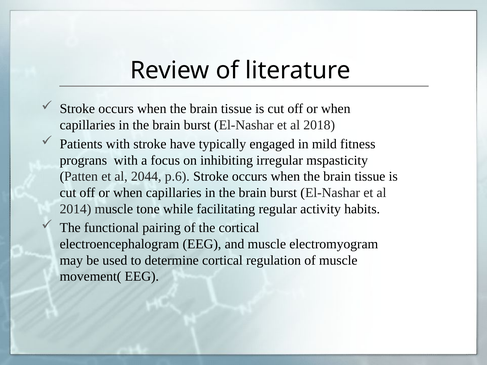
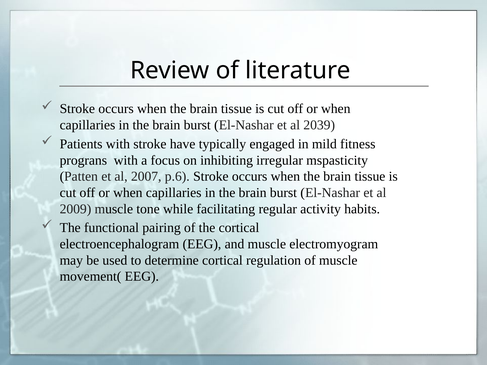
2018: 2018 -> 2039
2044: 2044 -> 2007
2014: 2014 -> 2009
